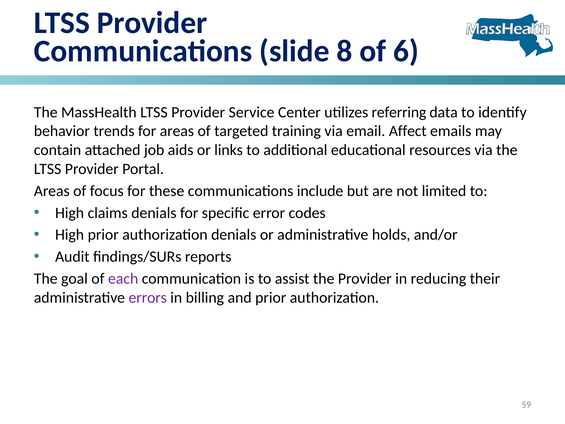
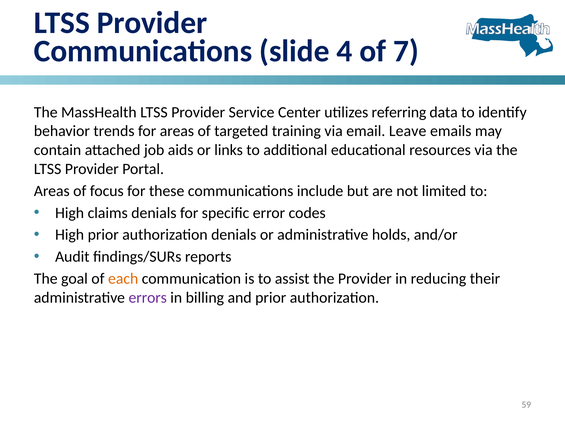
8: 8 -> 4
6: 6 -> 7
Affect: Affect -> Leave
each colour: purple -> orange
